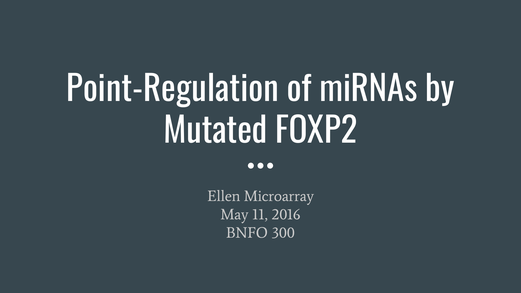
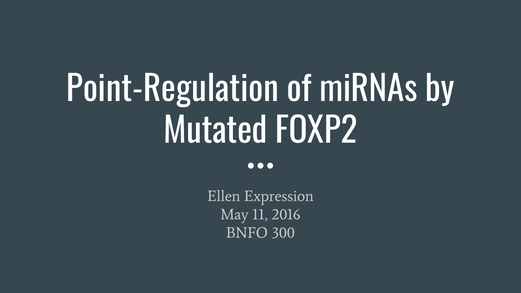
Microarray: Microarray -> Expression
